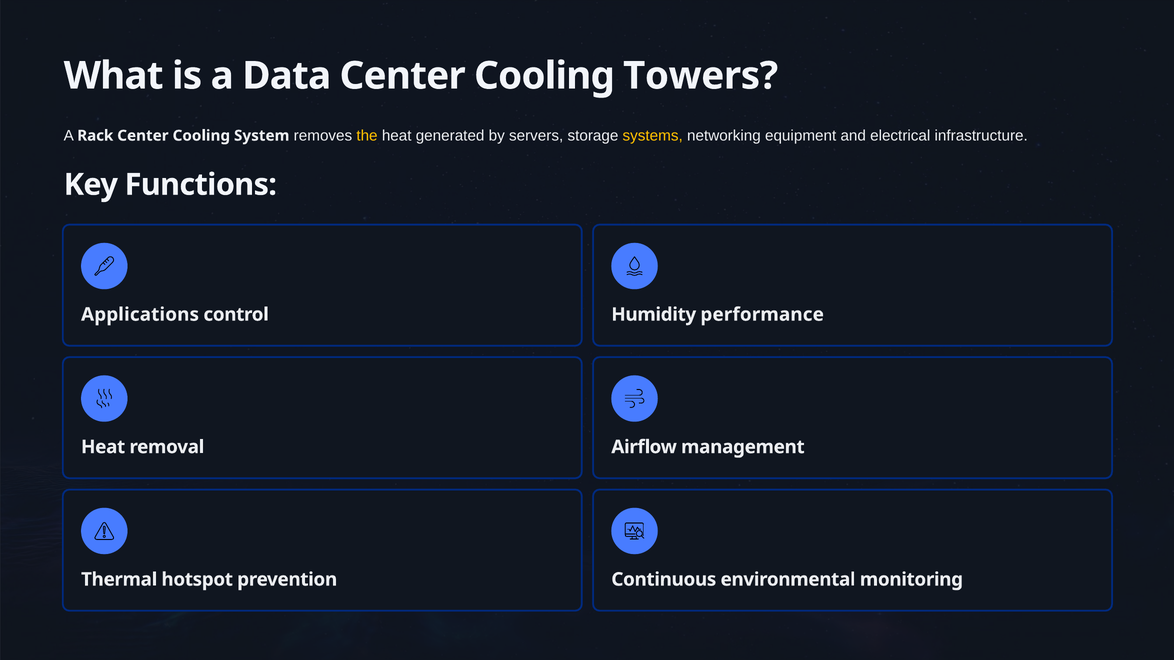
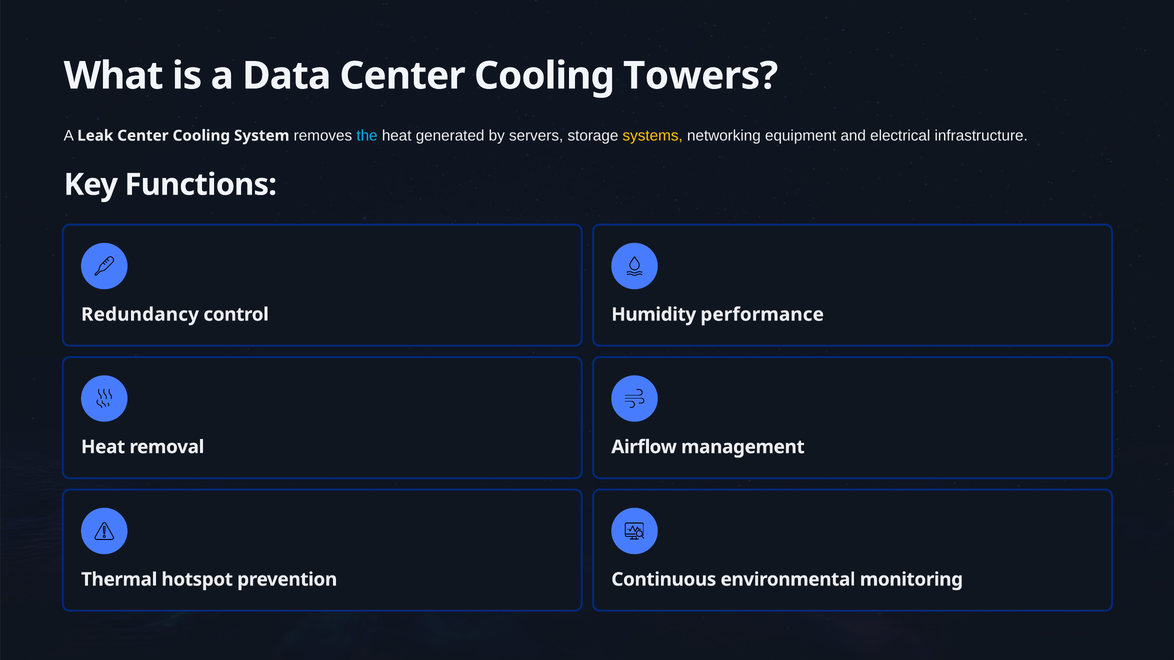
Rack: Rack -> Leak
the colour: yellow -> light blue
Applications: Applications -> Redundancy
